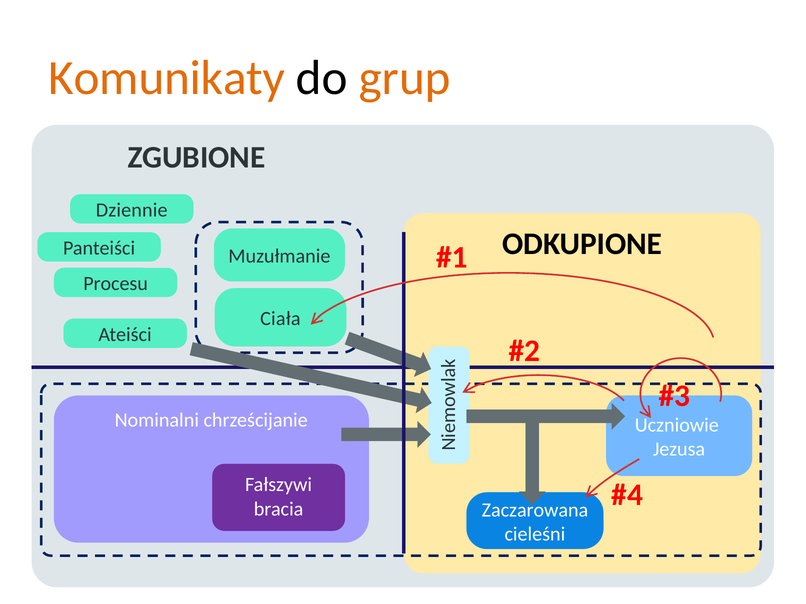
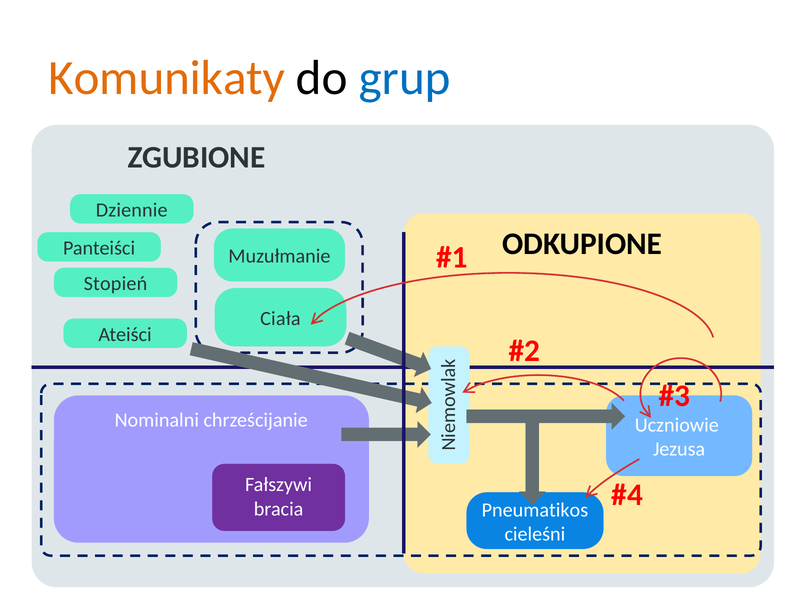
grup colour: orange -> blue
Procesu: Procesu -> Stopień
Zaczarowana: Zaczarowana -> Pneumatikos
